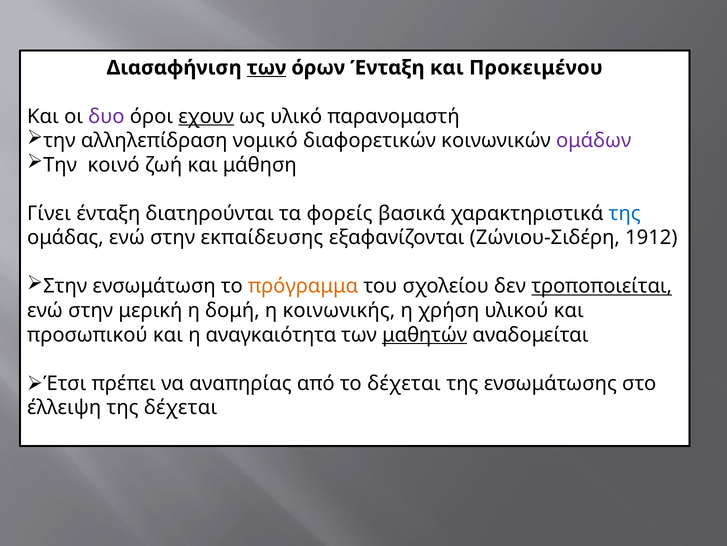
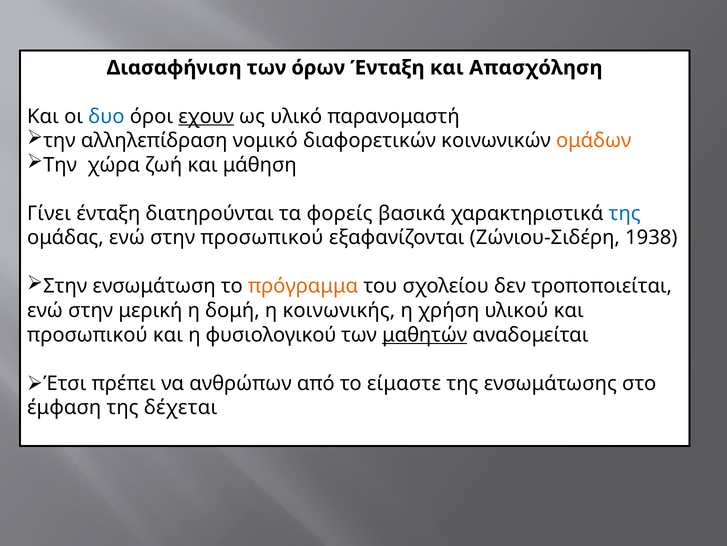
των at (267, 68) underline: present -> none
Προκειμένου: Προκειμένου -> Απασχόληση
δυο colour: purple -> blue
ομάδων colour: purple -> orange
κοινό: κοινό -> χώρα
στην εκπαίδευσης: εκπαίδευσης -> προσωπικού
1912: 1912 -> 1938
τροποποιείται underline: present -> none
αναγκαιότητα: αναγκαιότητα -> φυσιολογικού
αναπηρίας: αναπηρίας -> ανθρώπων
το δέχεται: δέχεται -> είμαστε
έλλειψη: έλλειψη -> έμφαση
